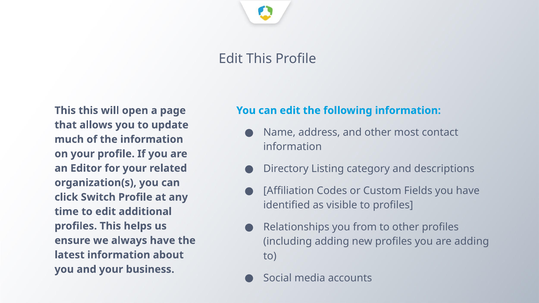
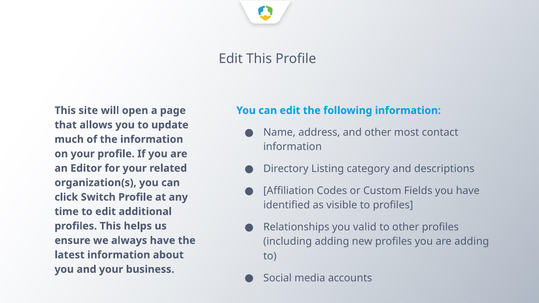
This this: this -> site
from: from -> valid
